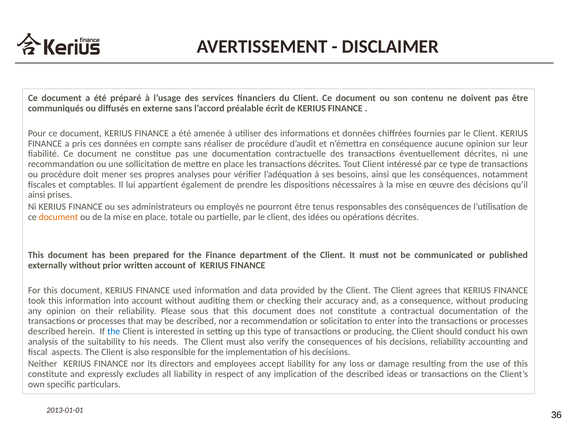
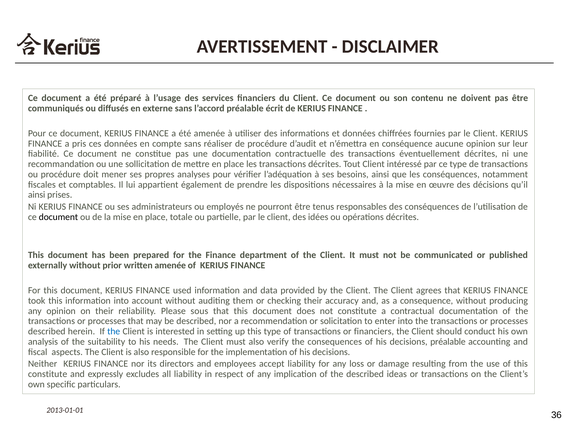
document at (58, 217) colour: orange -> black
written account: account -> amenée
or producing: producing -> financiers
decisions reliability: reliability -> préalable
